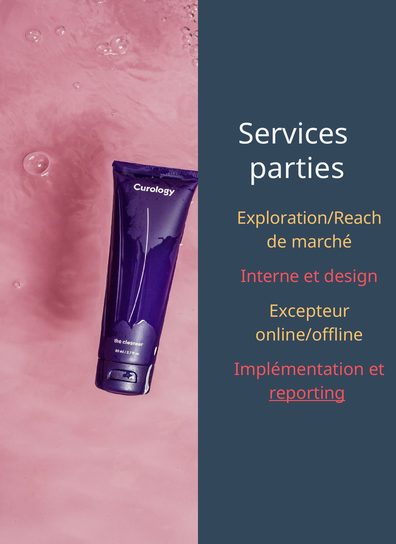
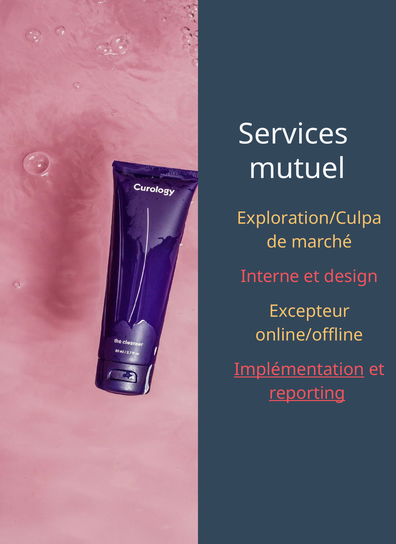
parties: parties -> mutuel
Exploration/Reach: Exploration/Reach -> Exploration/Culpa
Implémentation underline: none -> present
